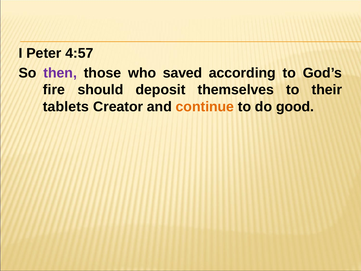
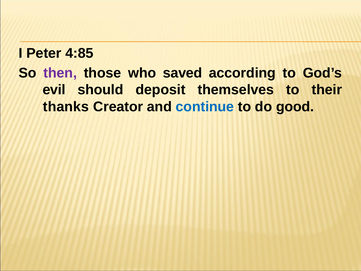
4:57: 4:57 -> 4:85
fire: fire -> evil
tablets: tablets -> thanks
continue colour: orange -> blue
